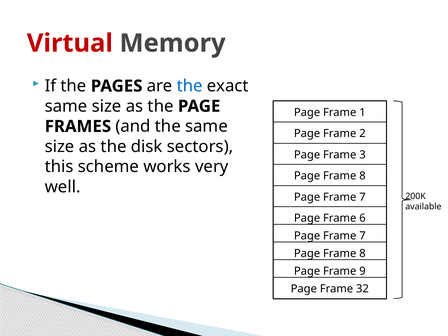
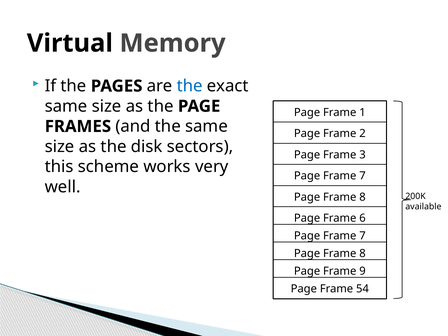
Virtual colour: red -> black
8 at (362, 176): 8 -> 7
7 at (362, 197): 7 -> 8
32: 32 -> 54
